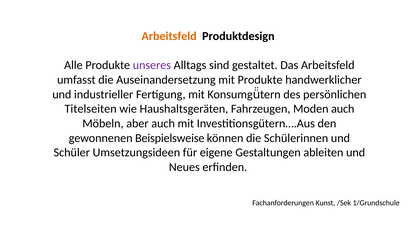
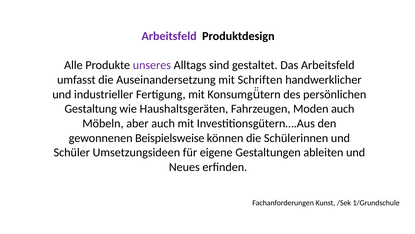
Arbeitsfeld at (169, 36) colour: orange -> purple
mit Produkte: Produkte -> Schriften
Titelseiten: Titelseiten -> Gestaltung
